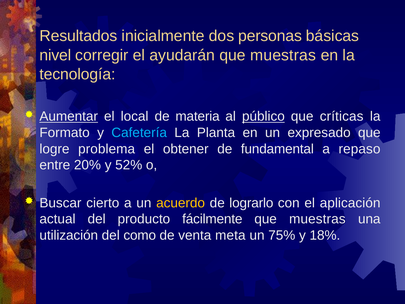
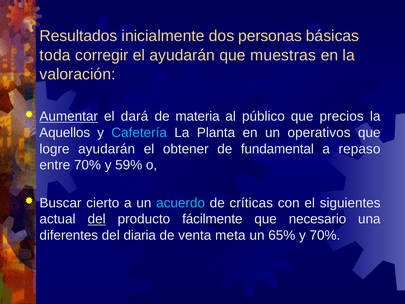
nivel: nivel -> toda
tecnología: tecnología -> valoración
local: local -> dará
público underline: present -> none
críticas: críticas -> precios
Formato: Formato -> Aquellos
expresado: expresado -> operativos
logre problema: problema -> ayudarán
entre 20%: 20% -> 70%
52%: 52% -> 59%
acuerdo colour: yellow -> light blue
lograrlo: lograrlo -> críticas
aplicación: aplicación -> siguientes
del at (97, 219) underline: none -> present
muestras at (317, 219): muestras -> necesario
utilización: utilización -> diferentes
como: como -> diaria
75%: 75% -> 65%
y 18%: 18% -> 70%
